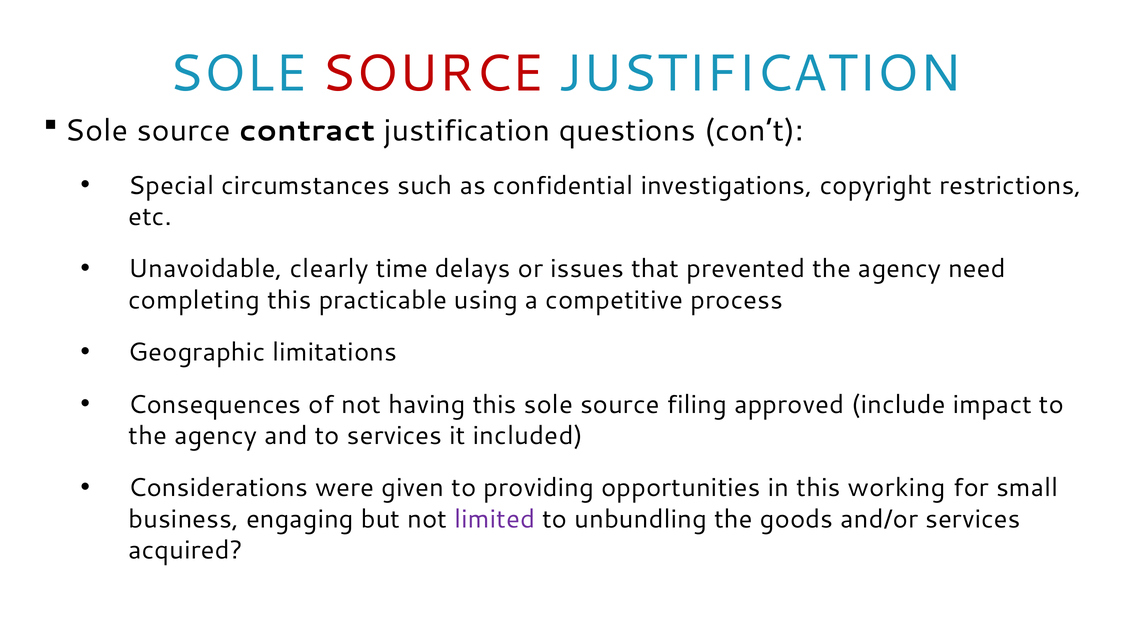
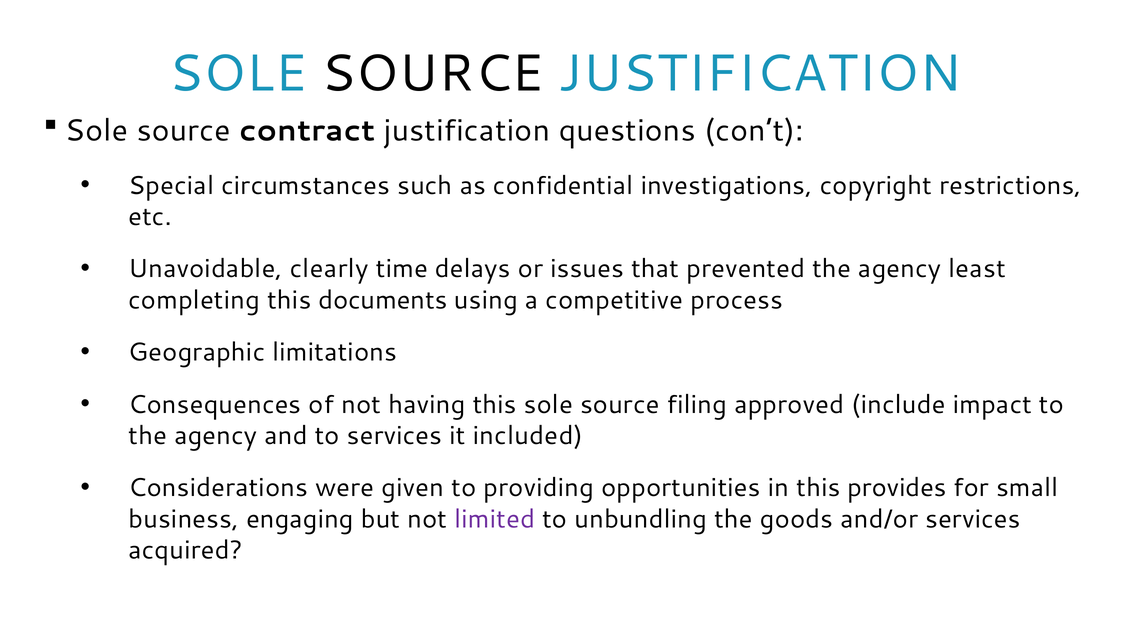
SOURCE at (433, 74) colour: red -> black
need: need -> least
practicable: practicable -> documents
working: working -> provides
